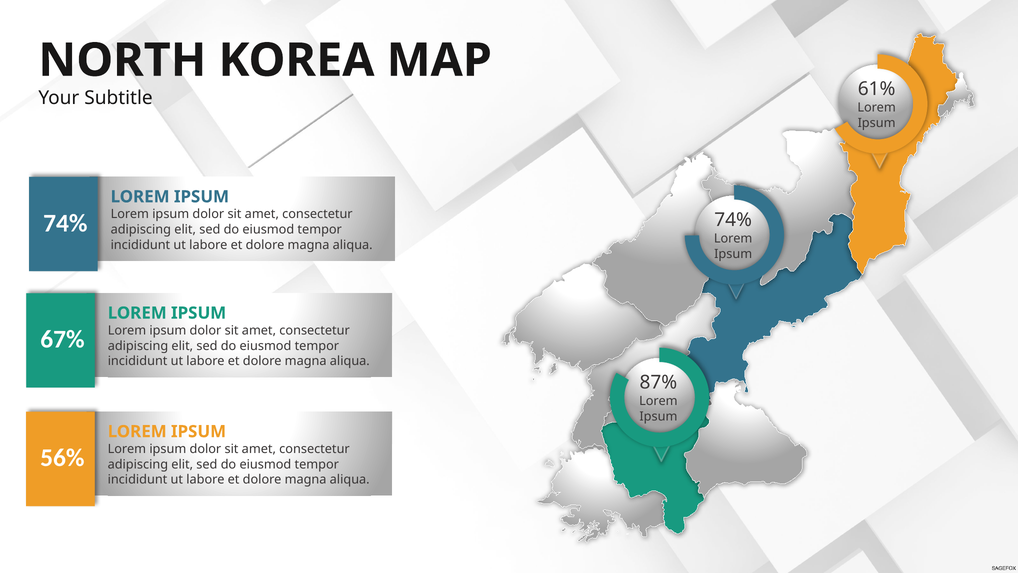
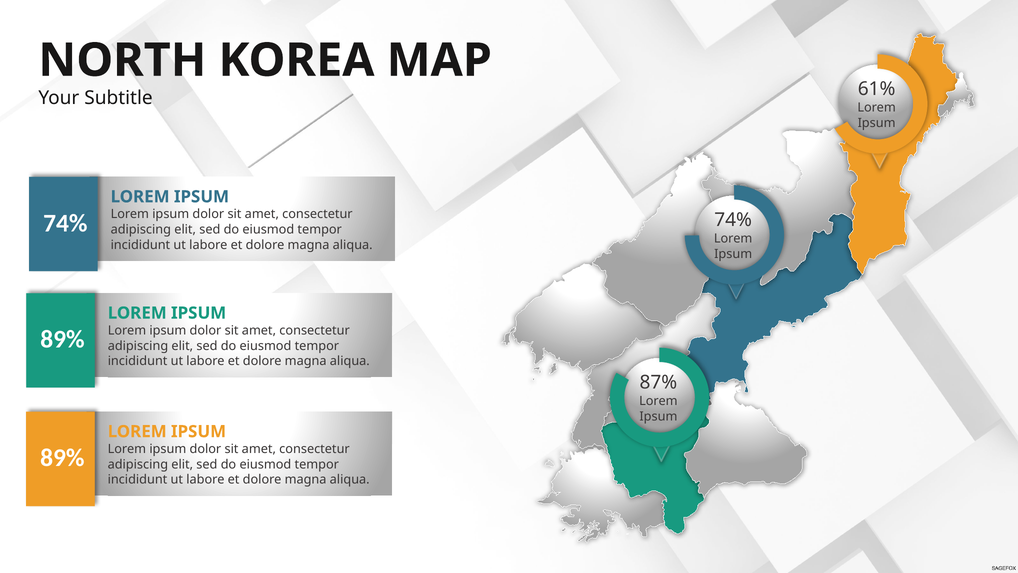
67% at (62, 339): 67% -> 89%
56% at (62, 458): 56% -> 89%
